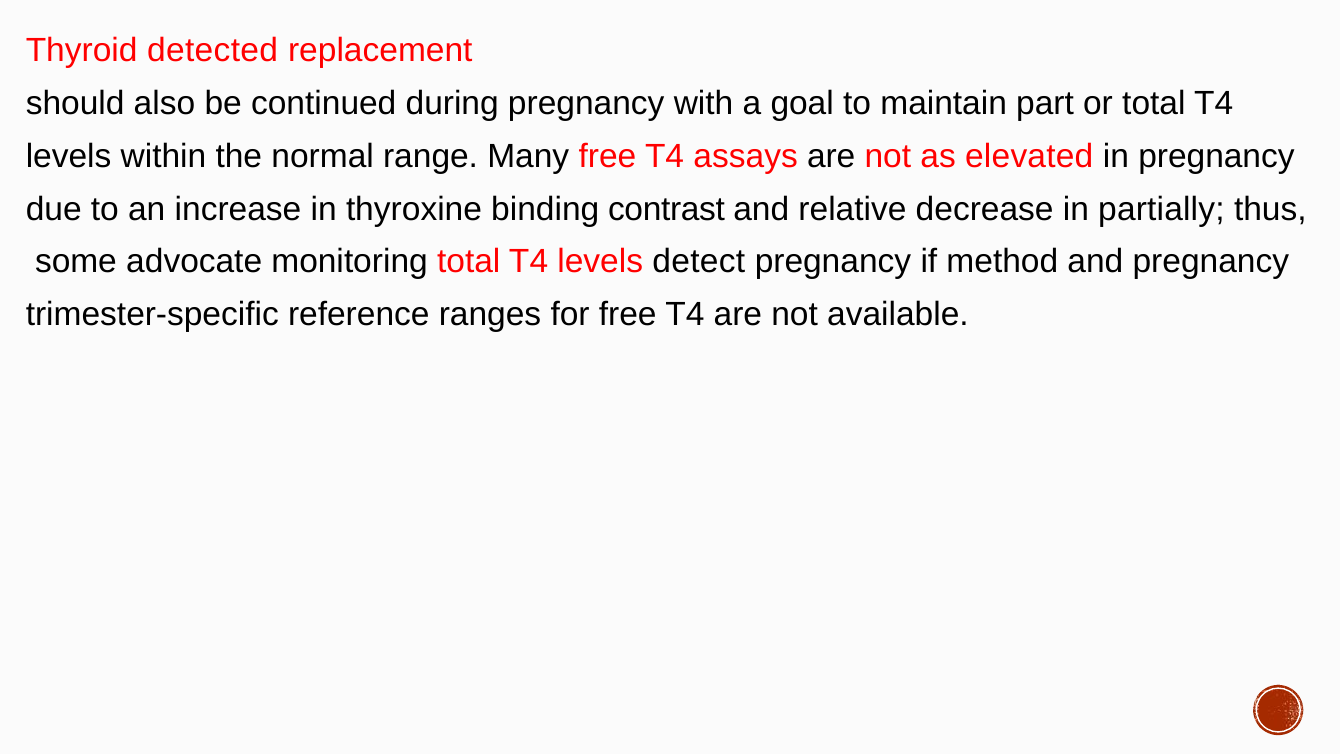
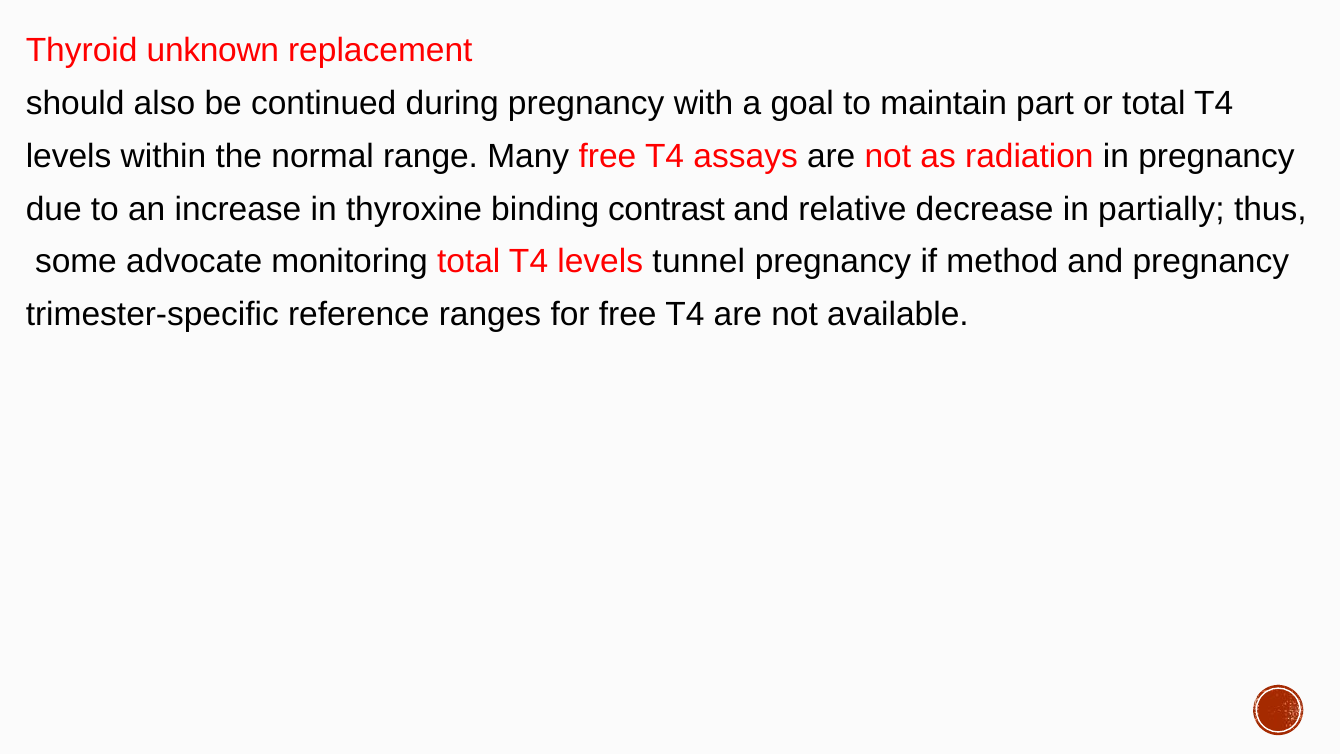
detected: detected -> unknown
elevated: elevated -> radiation
detect: detect -> tunnel
